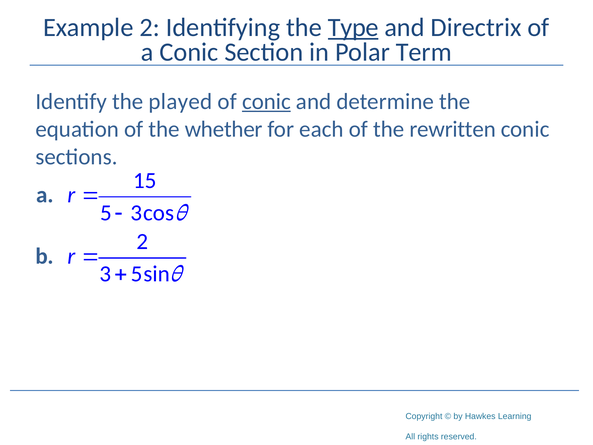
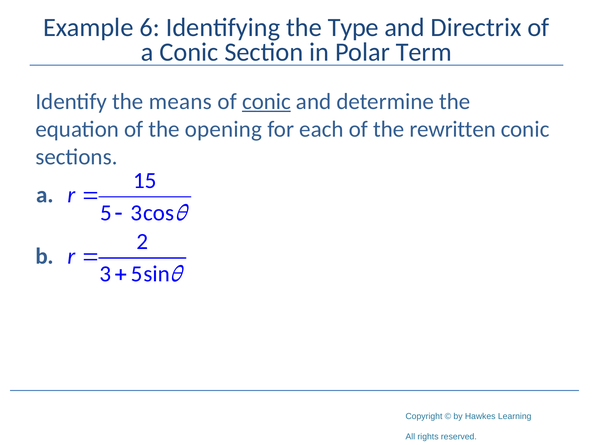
Example 2: 2 -> 6
Type underline: present -> none
played: played -> means
whether: whether -> opening
